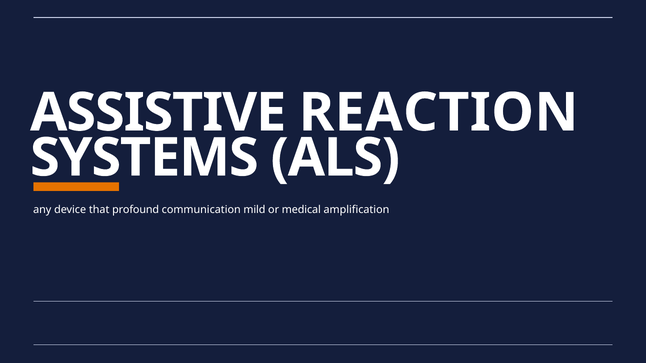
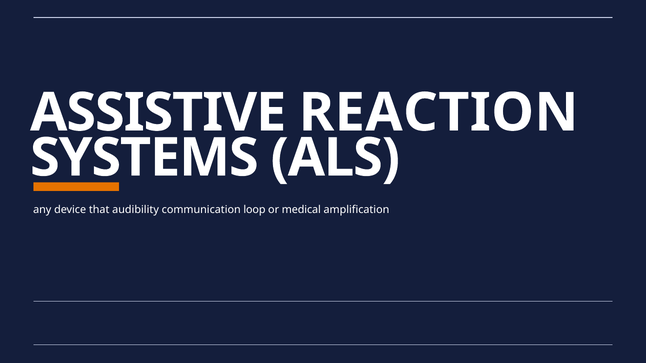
profound: profound -> audibility
mild: mild -> loop
